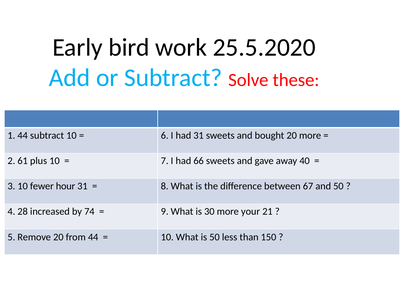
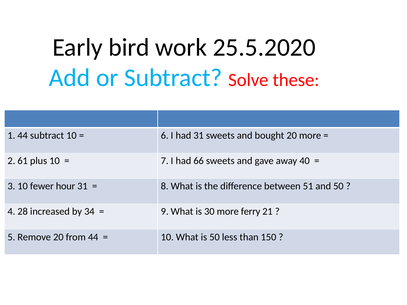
67: 67 -> 51
74: 74 -> 34
your: your -> ferry
